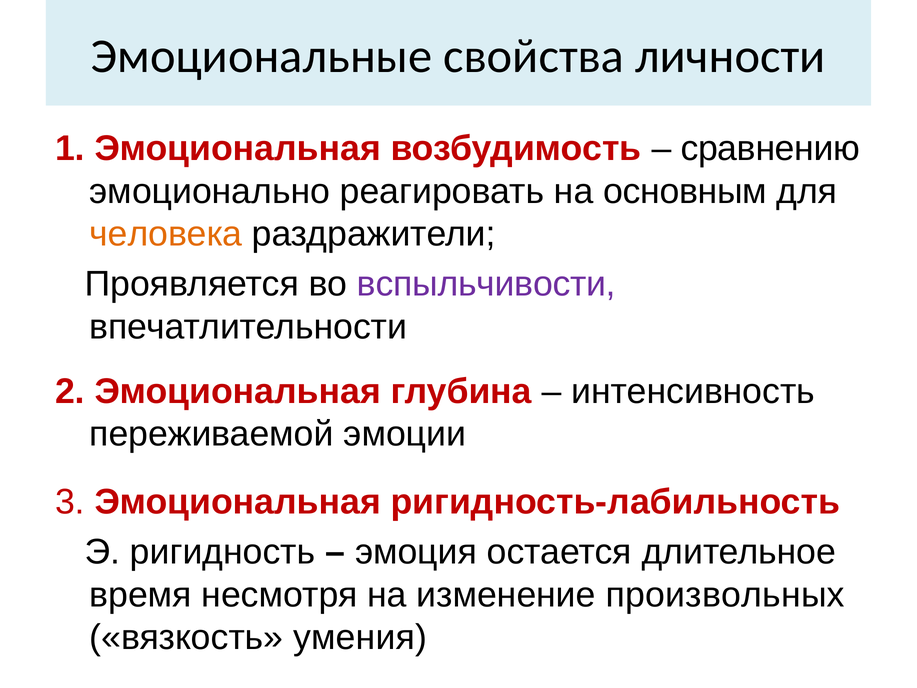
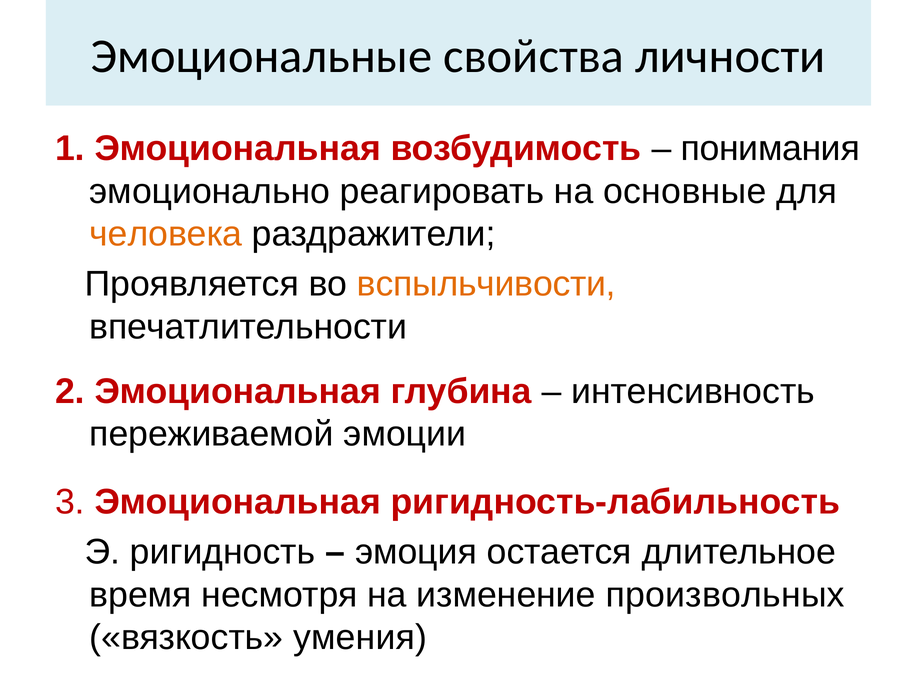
сравнению: сравнению -> понимания
основным: основным -> основные
вспыльчивости colour: purple -> orange
